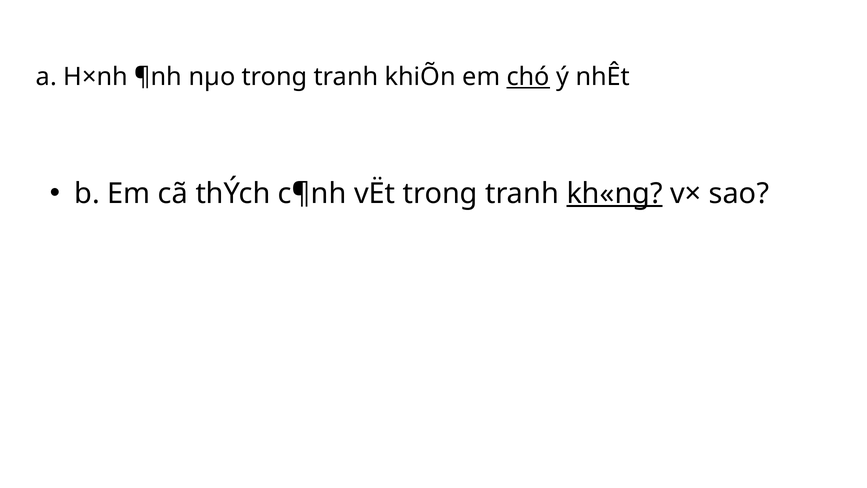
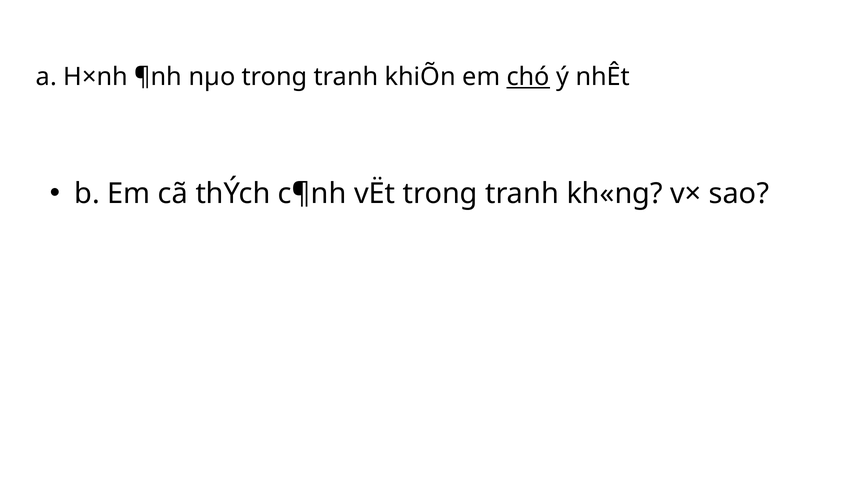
kh«ng underline: present -> none
